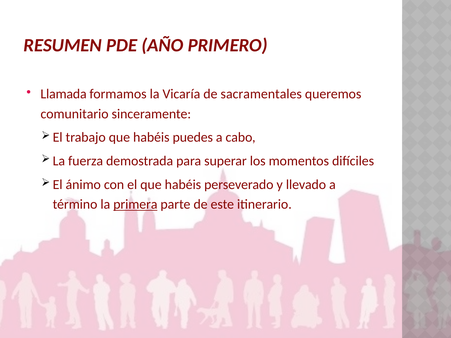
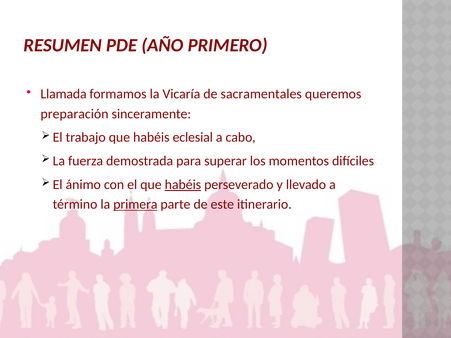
comunitario: comunitario -> preparación
puedes: puedes -> eclesial
habéis at (183, 185) underline: none -> present
